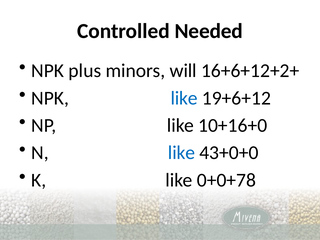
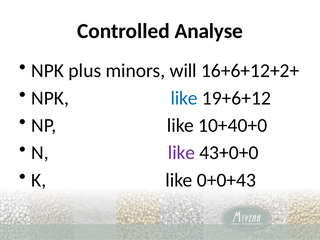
Needed: Needed -> Analyse
10+16+0: 10+16+0 -> 10+40+0
like at (182, 153) colour: blue -> purple
0+0+78: 0+0+78 -> 0+0+43
